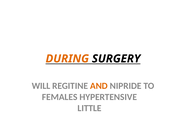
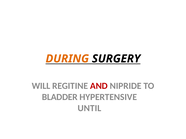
AND colour: orange -> red
FEMALES: FEMALES -> BLADDER
LITTLE: LITTLE -> UNTIL
